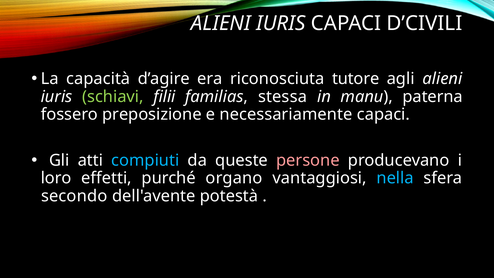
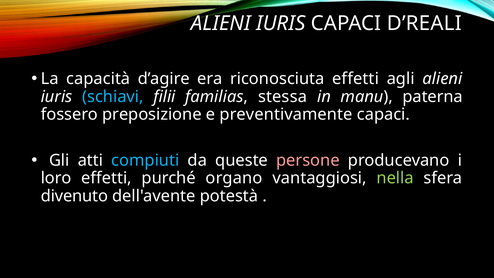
D’CIVILI: D’CIVILI -> D’REALI
riconosciuta tutore: tutore -> effetti
schiavi colour: light green -> light blue
necessariamente: necessariamente -> preventivamente
nella colour: light blue -> light green
secondo: secondo -> divenuto
